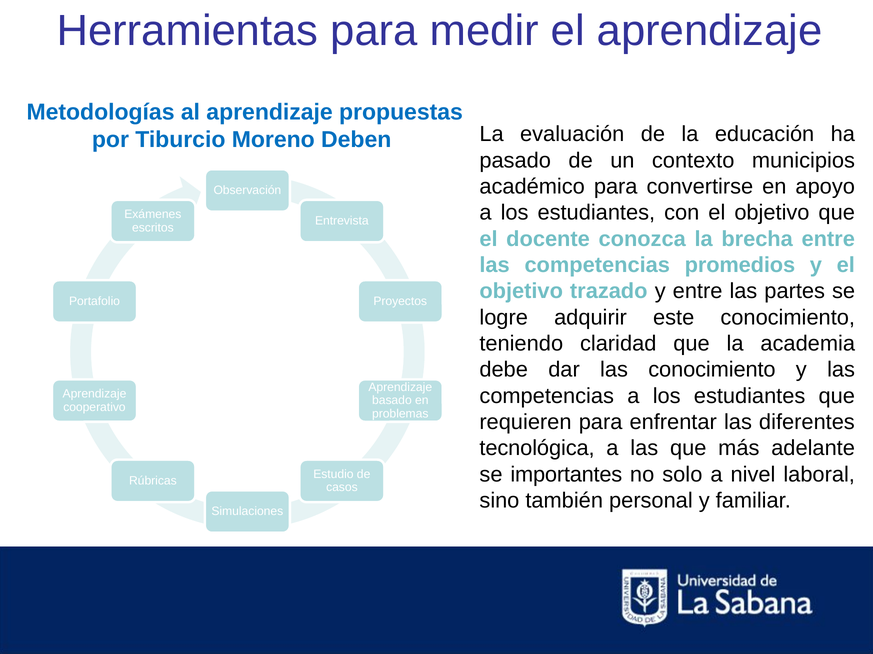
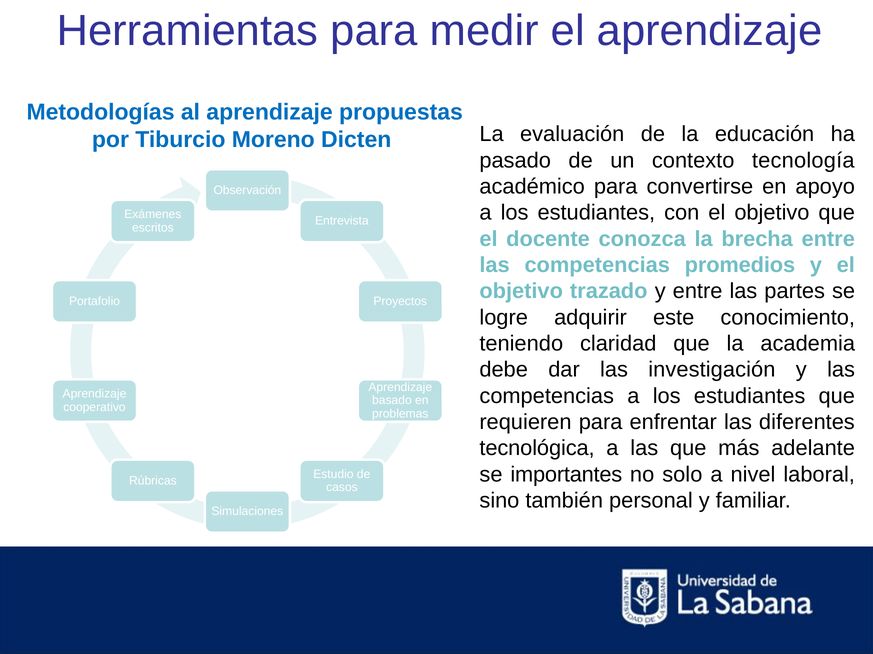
Deben: Deben -> Dicten
municipios: municipios -> tecnología
las conocimiento: conocimiento -> investigación
